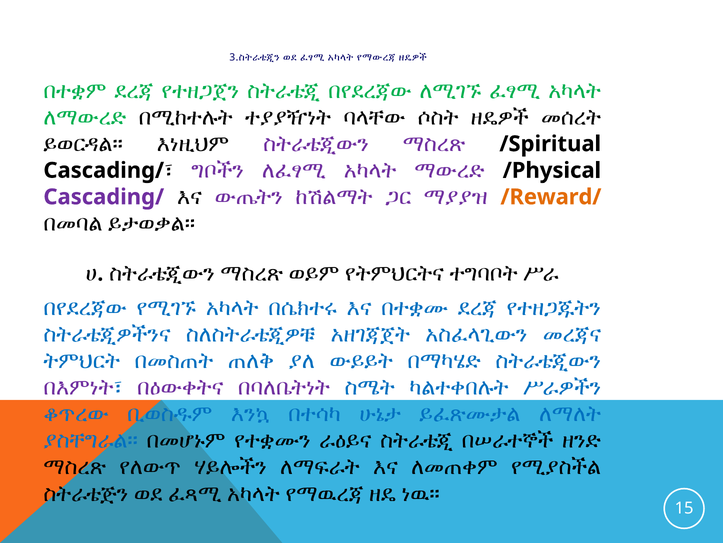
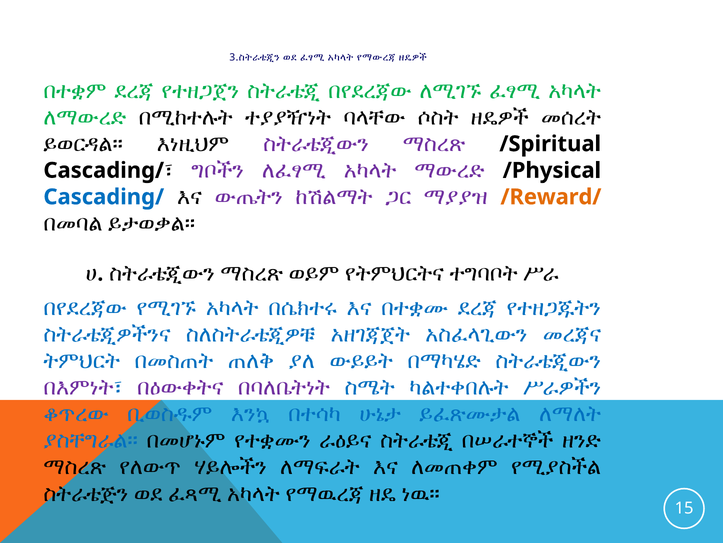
Cascading/ at (104, 197) colour: purple -> blue
